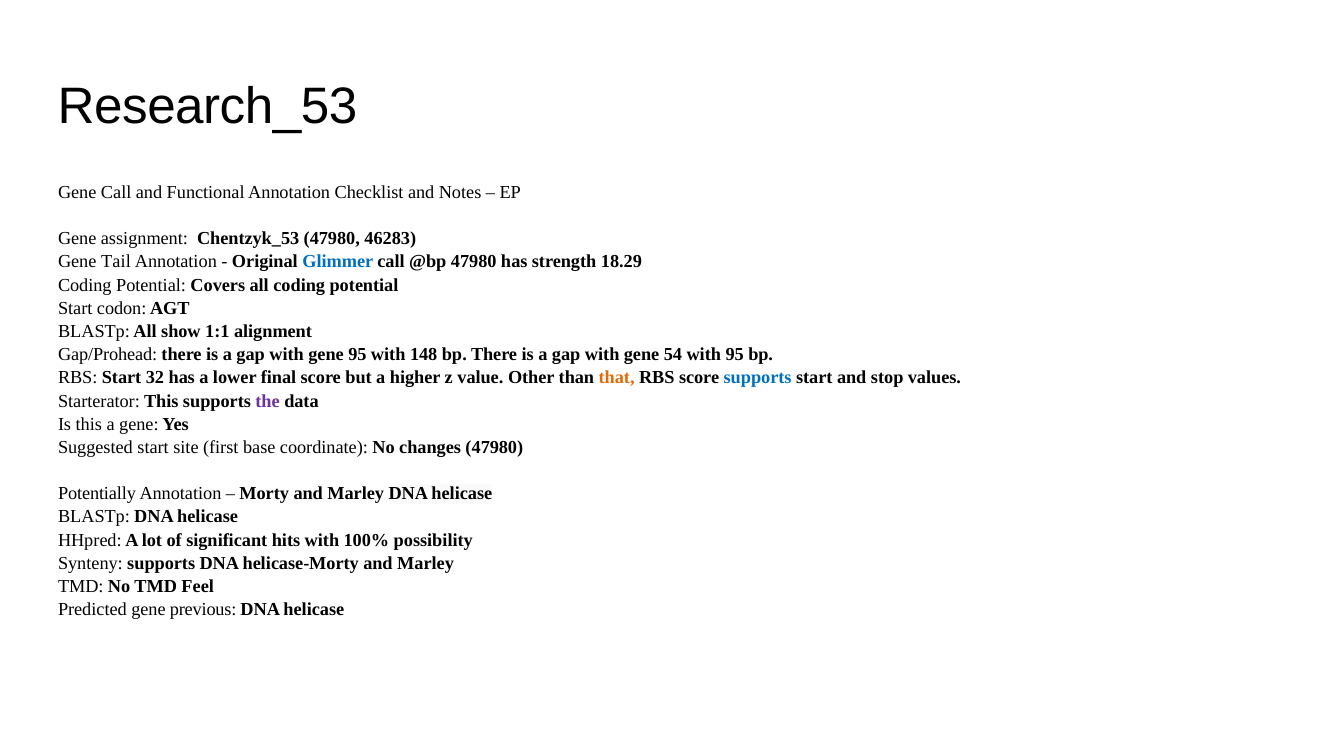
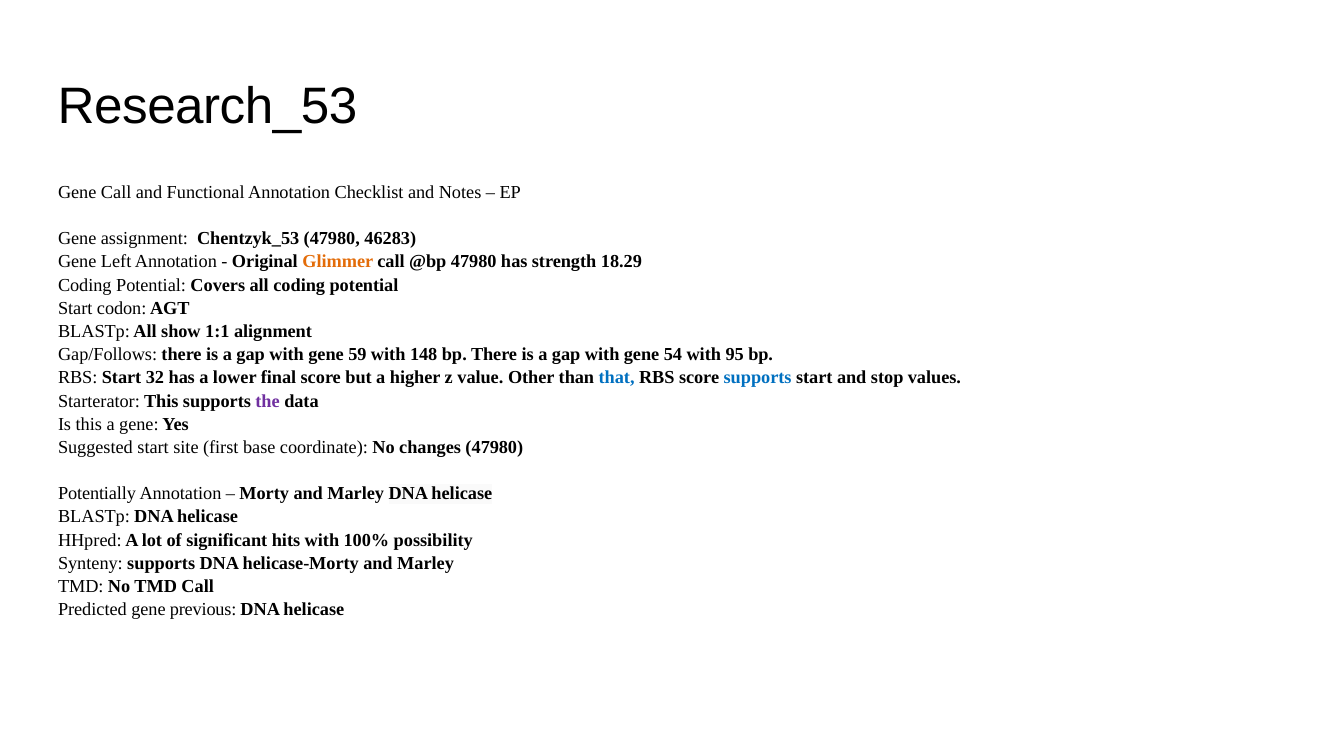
Tail: Tail -> Left
Glimmer colour: blue -> orange
Gap/Prohead: Gap/Prohead -> Gap/Follows
gene 95: 95 -> 59
that colour: orange -> blue
TMD Feel: Feel -> Call
